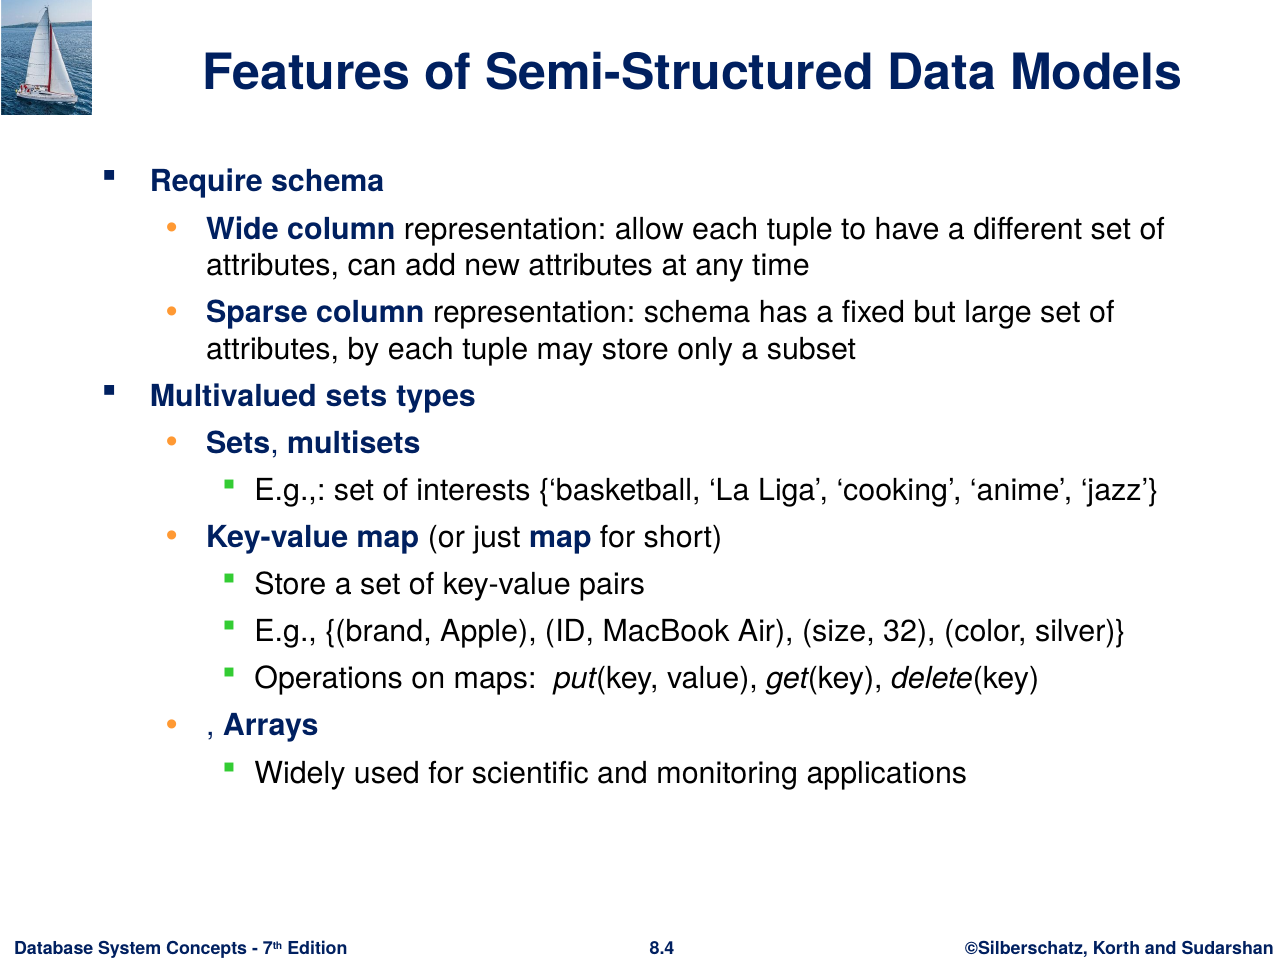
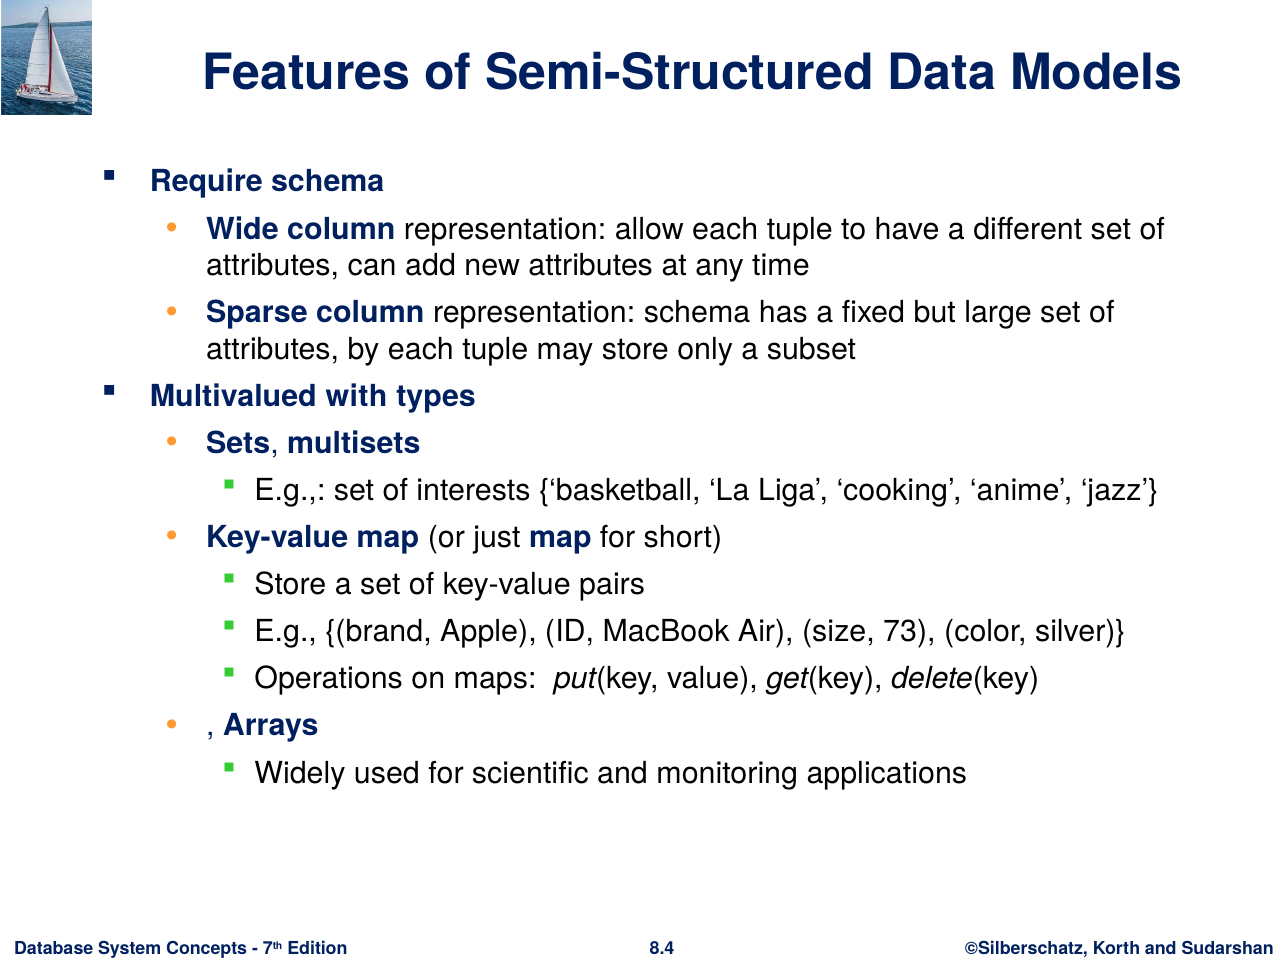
Multivalued sets: sets -> with
32: 32 -> 73
